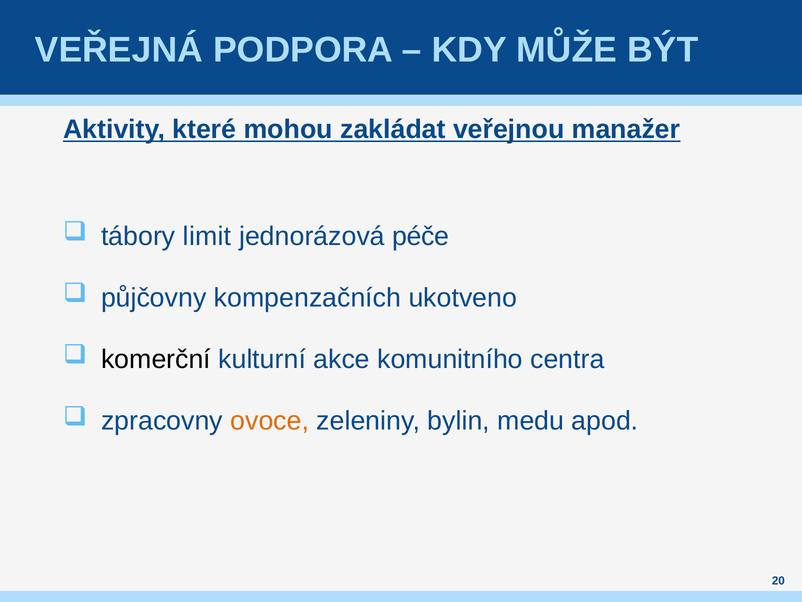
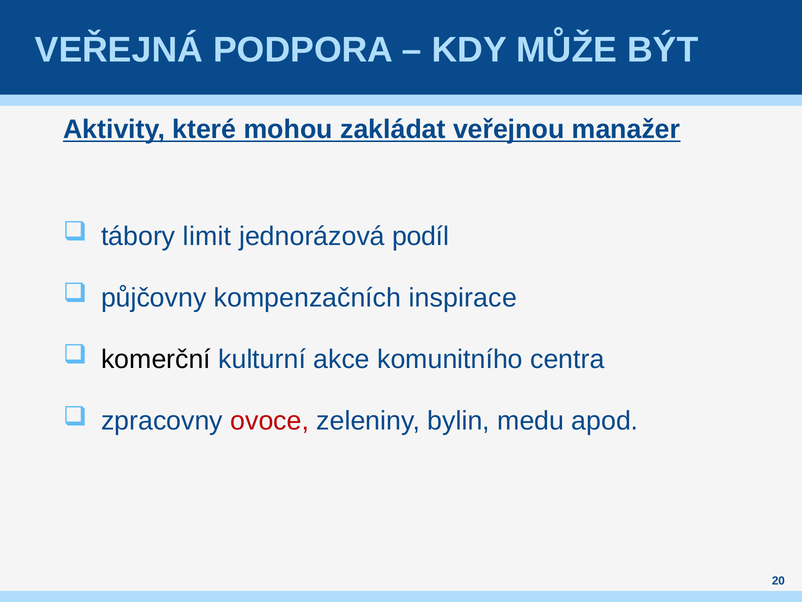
péče: péče -> podíl
ukotveno: ukotveno -> inspirace
ovoce colour: orange -> red
